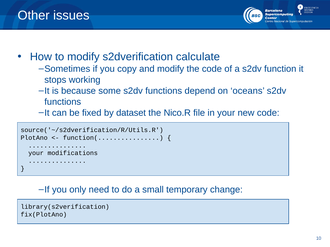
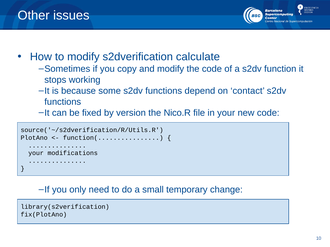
oceans: oceans -> contact
dataset: dataset -> version
